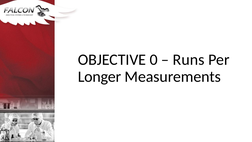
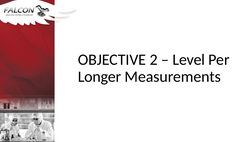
0: 0 -> 2
Runs: Runs -> Level
